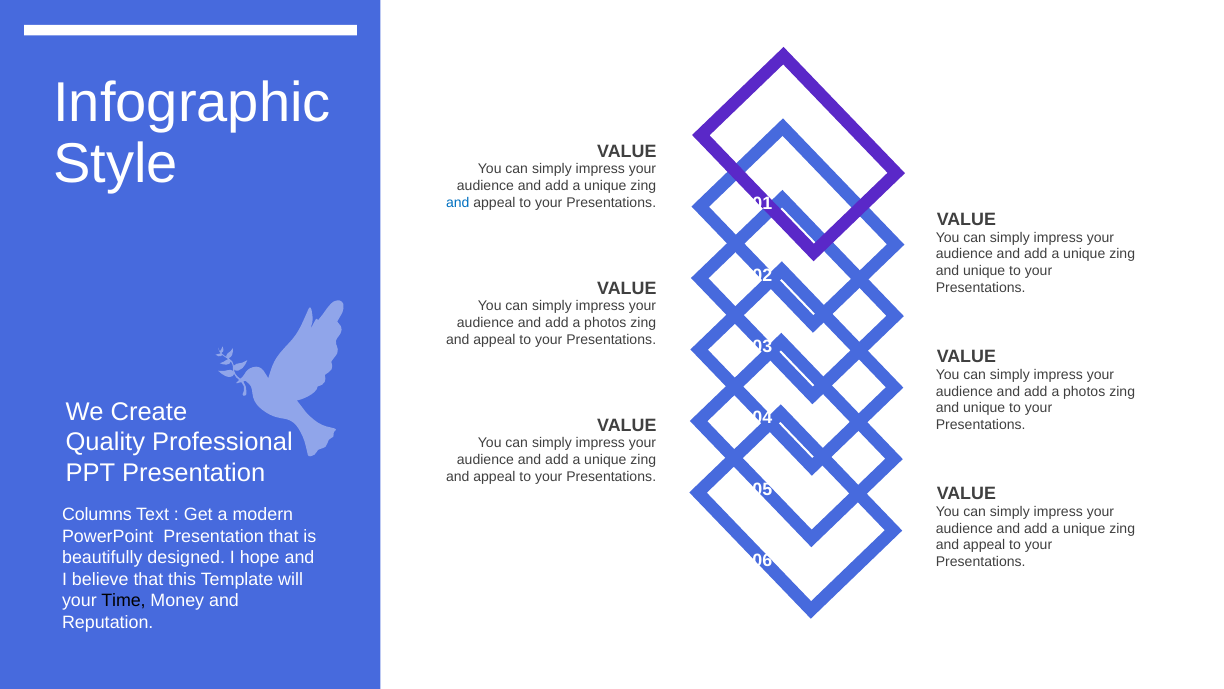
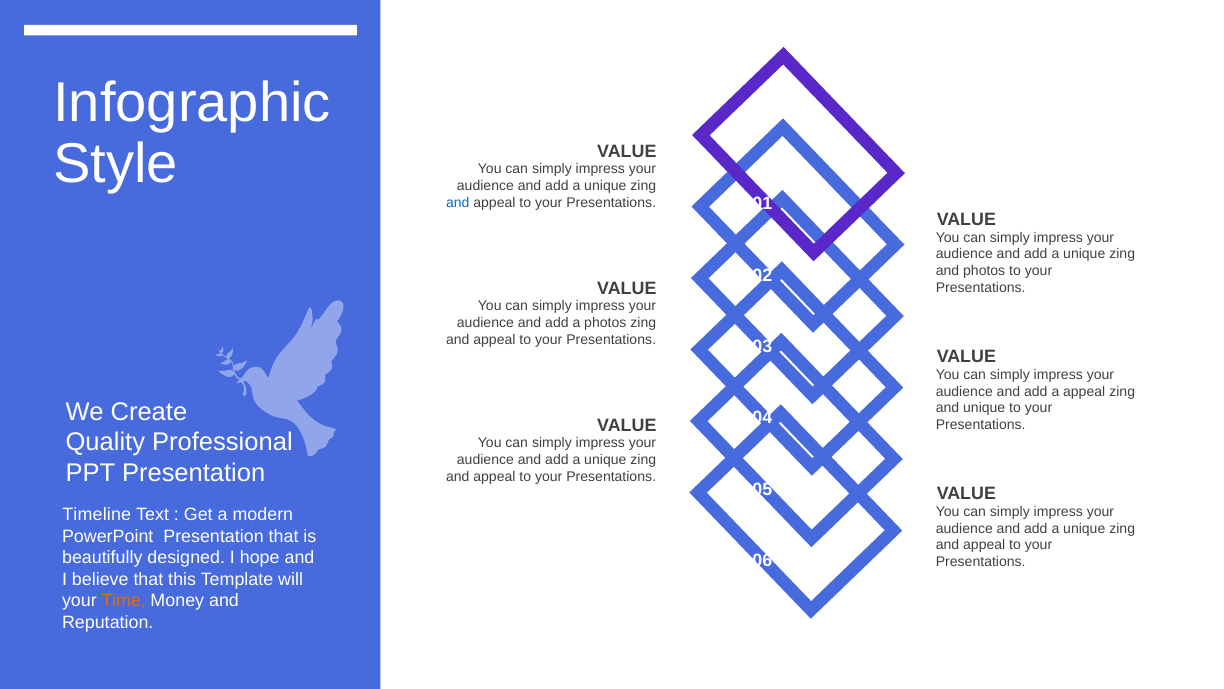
unique at (984, 271): unique -> photos
photos at (1084, 391): photos -> appeal
Columns: Columns -> Timeline
Time colour: black -> orange
